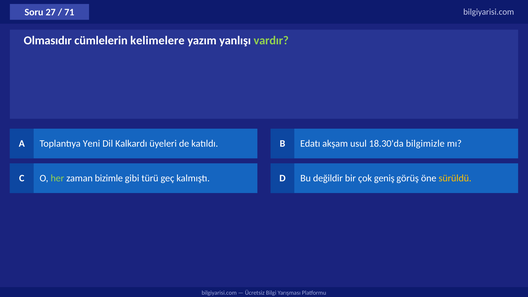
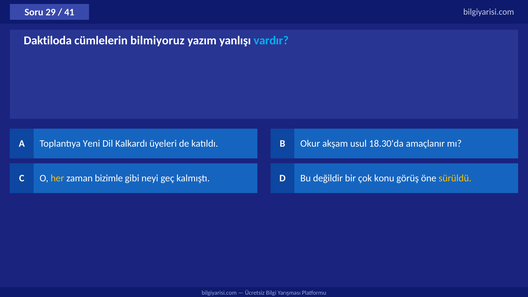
27: 27 -> 29
71: 71 -> 41
Olmasıdır: Olmasıdır -> Daktiloda
kelimelere: kelimelere -> bilmiyoruz
vardır colour: light green -> light blue
Edatı: Edatı -> Okur
bilgimizle: bilgimizle -> amaçlanır
her colour: light green -> yellow
türü: türü -> neyi
geniş: geniş -> konu
